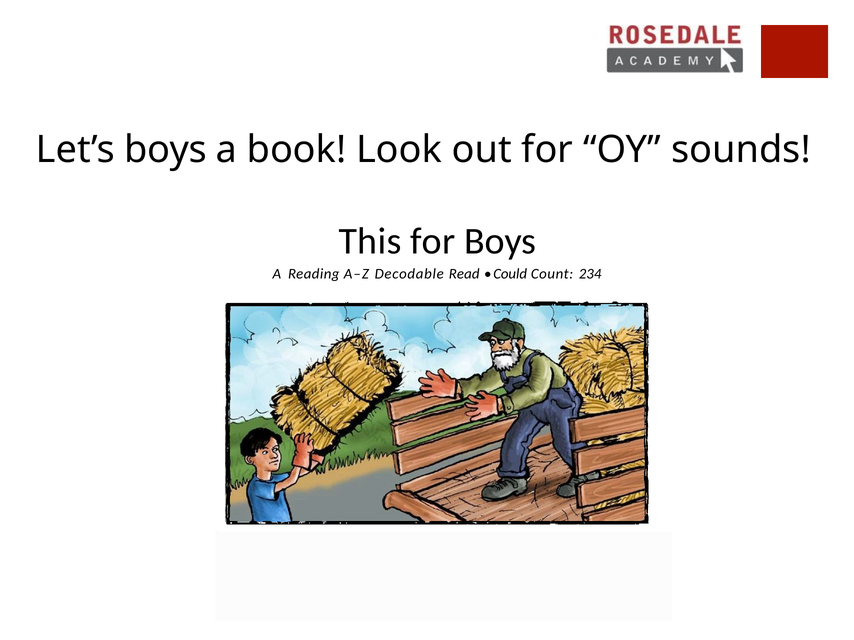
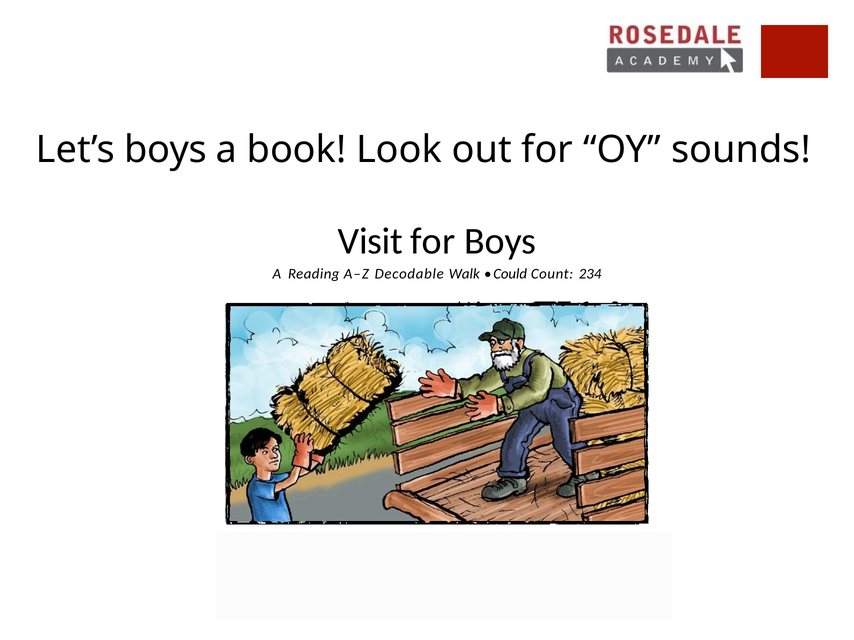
This at (370, 241): This -> Visit
Read: Read -> Walk
